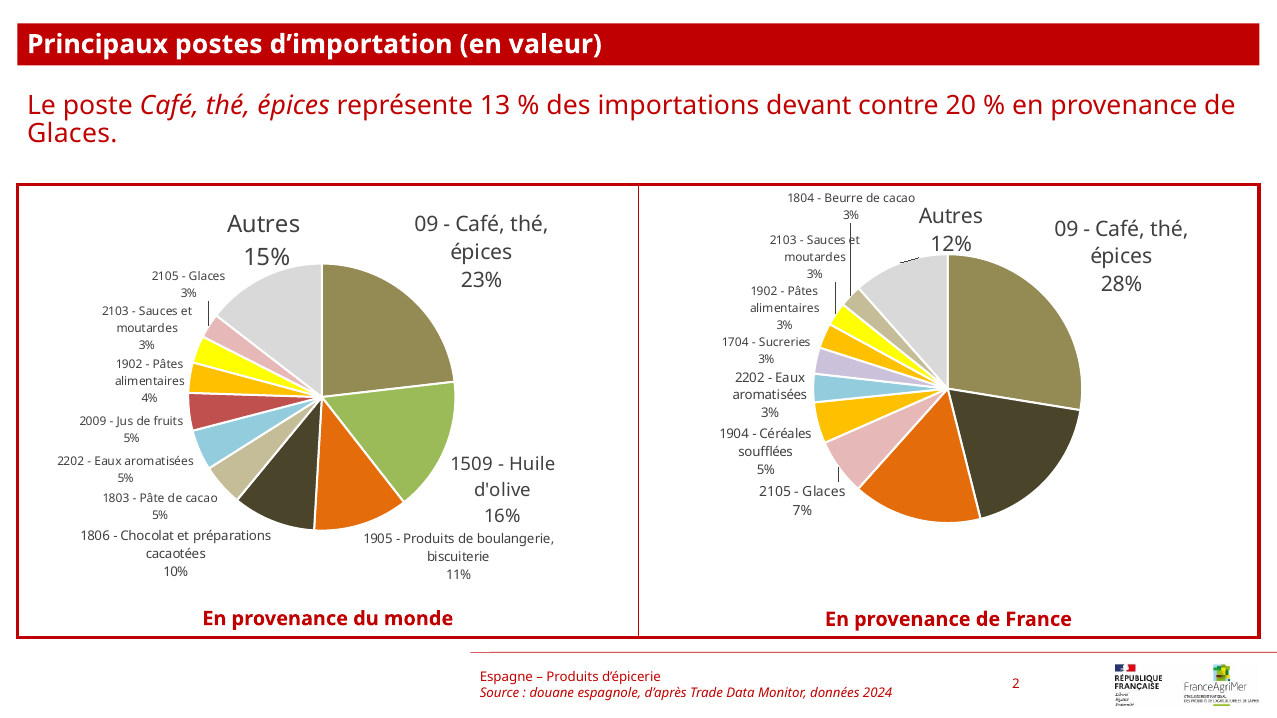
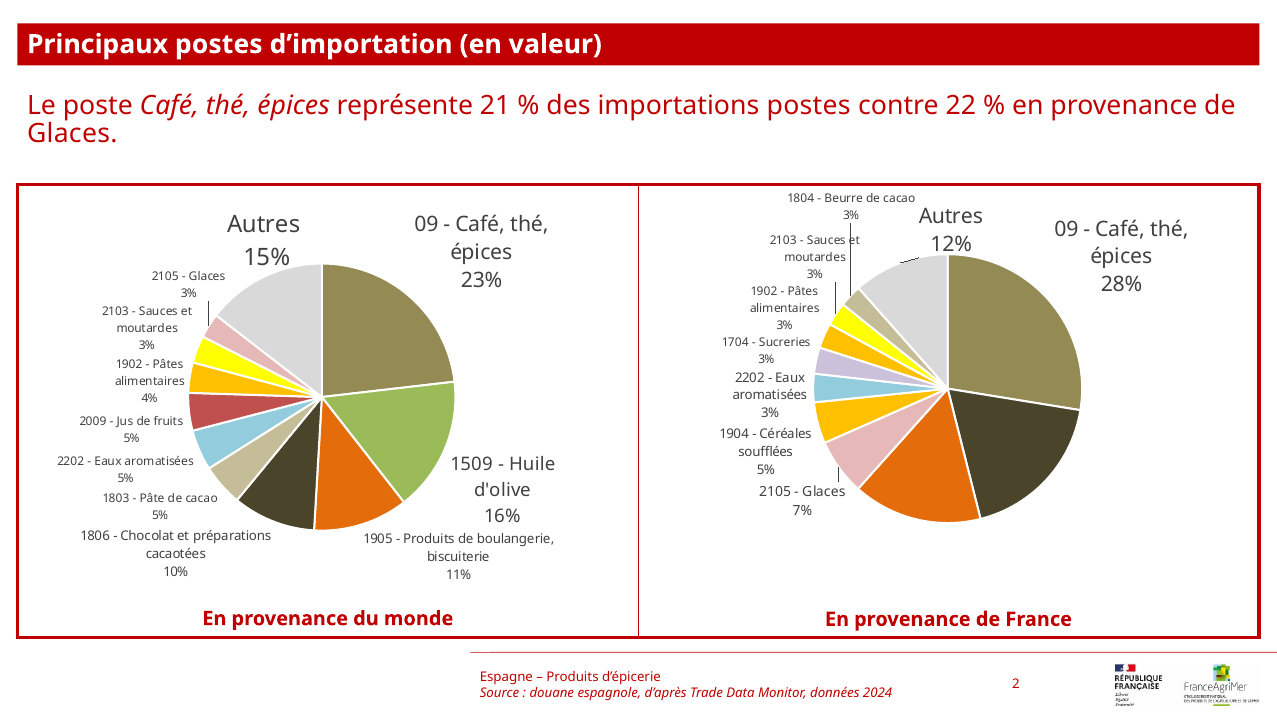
13: 13 -> 21
importations devant: devant -> postes
20: 20 -> 22
